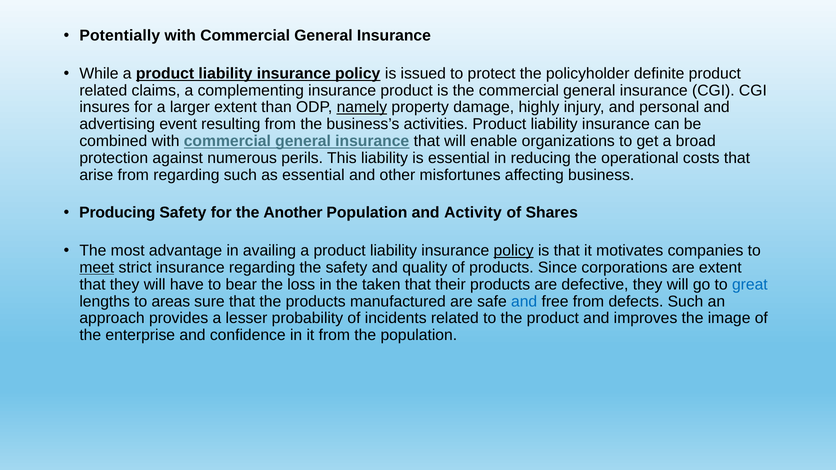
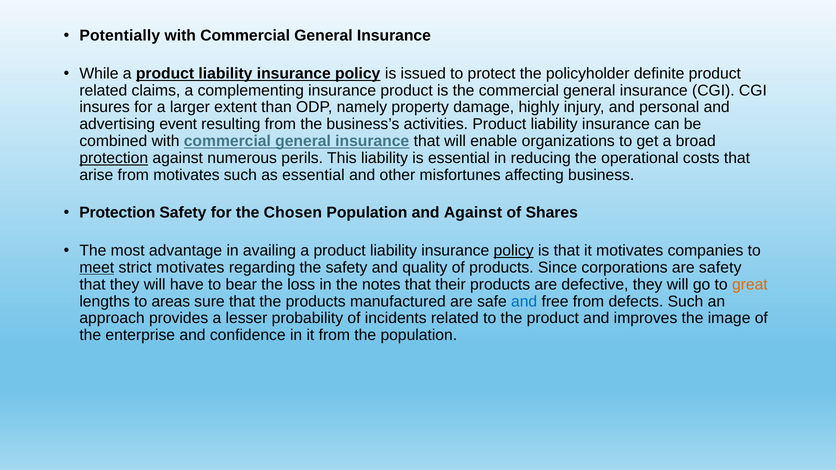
namely underline: present -> none
protection at (114, 158) underline: none -> present
from regarding: regarding -> motivates
Producing at (117, 213): Producing -> Protection
Another: Another -> Chosen
and Activity: Activity -> Against
strict insurance: insurance -> motivates
are extent: extent -> safety
taken: taken -> notes
great colour: blue -> orange
